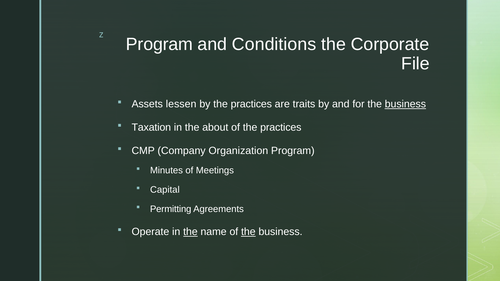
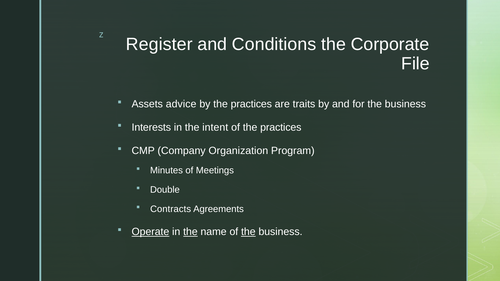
Program at (159, 44): Program -> Register
lessen: lessen -> advice
business at (405, 104) underline: present -> none
Taxation: Taxation -> Interests
about: about -> intent
Capital: Capital -> Double
Permitting: Permitting -> Contracts
Operate underline: none -> present
